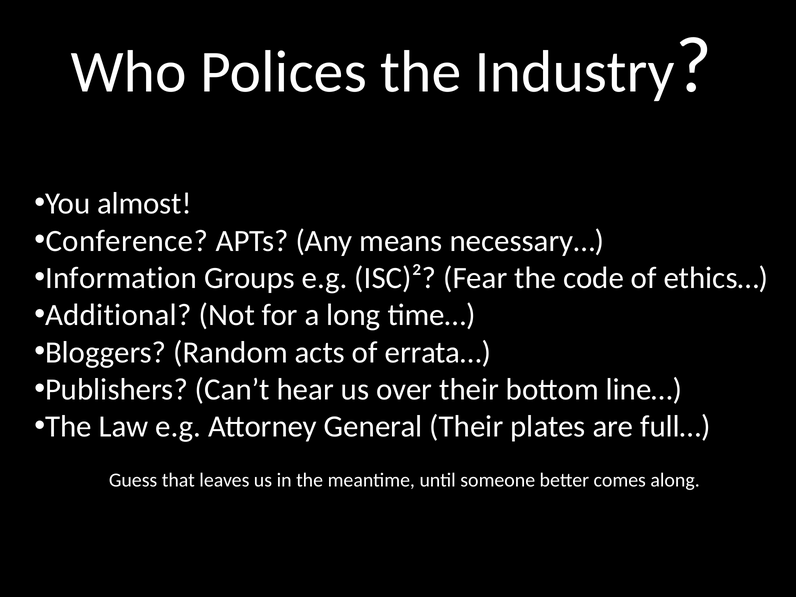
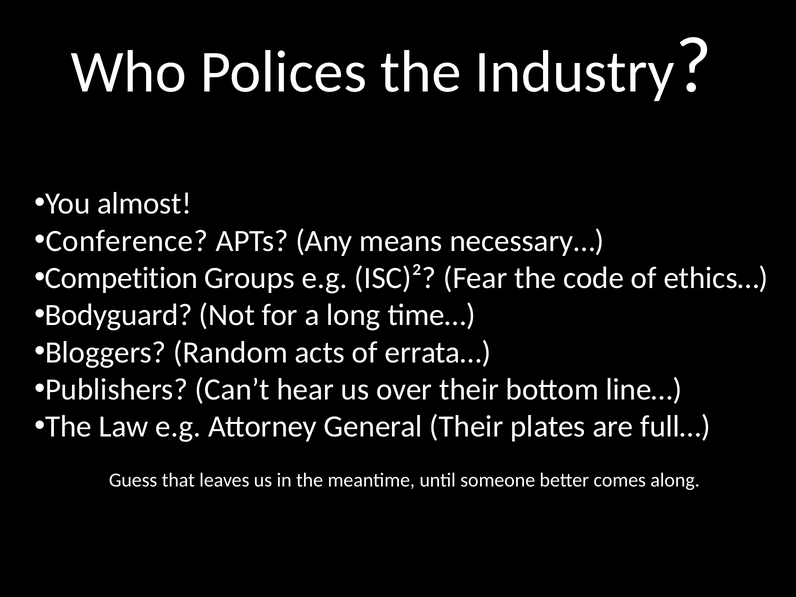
Information: Information -> Competition
Additional: Additional -> Bodyguard
